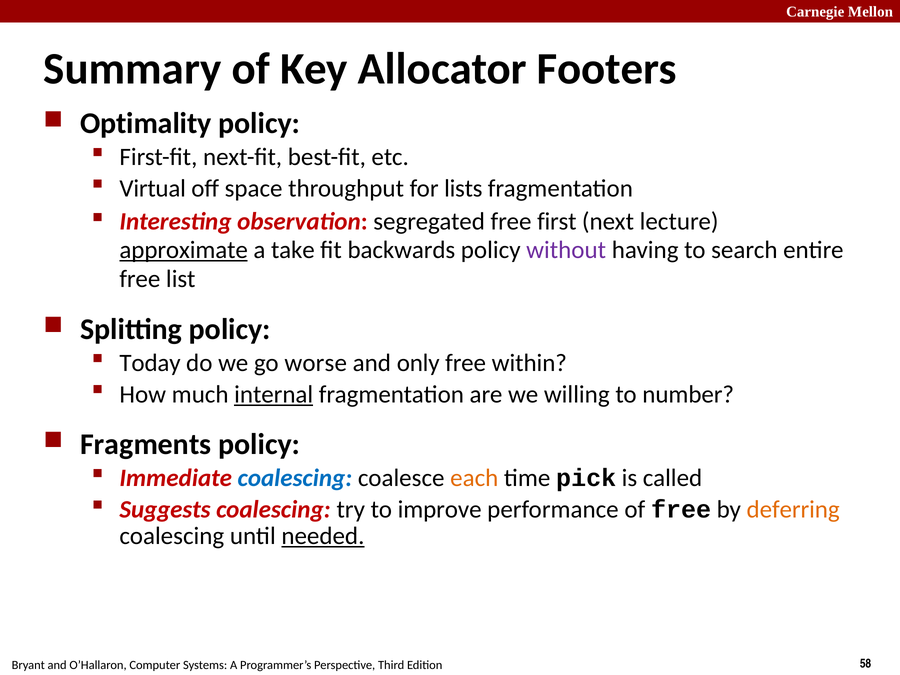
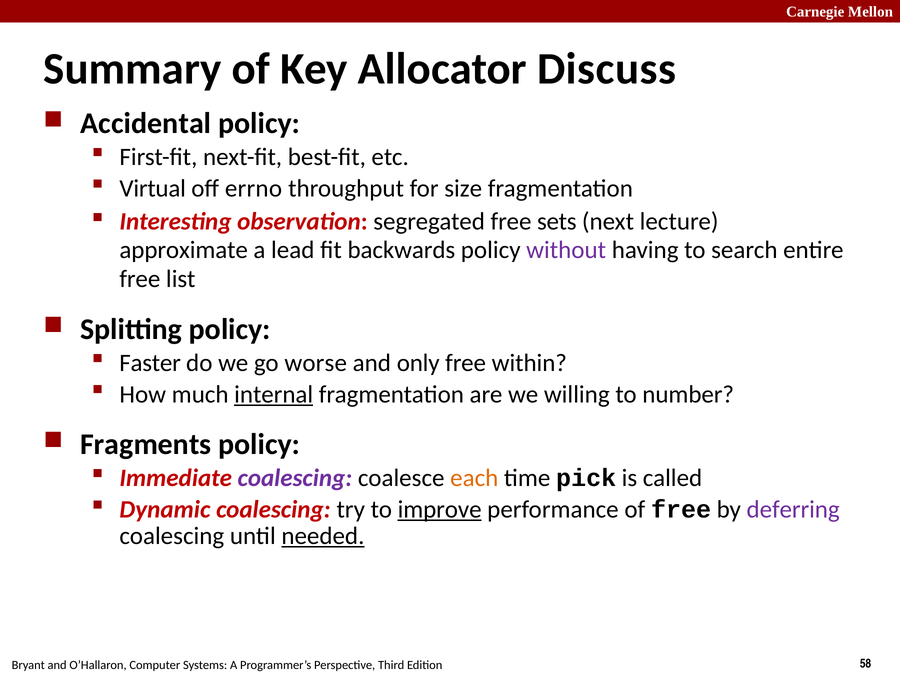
Footers: Footers -> Discuss
Optimality: Optimality -> Accidental
space: space -> errno
lists: lists -> size
first: first -> sets
approximate underline: present -> none
take: take -> lead
Today: Today -> Faster
coalescing at (295, 478) colour: blue -> purple
Suggests: Suggests -> Dynamic
improve underline: none -> present
deferring colour: orange -> purple
